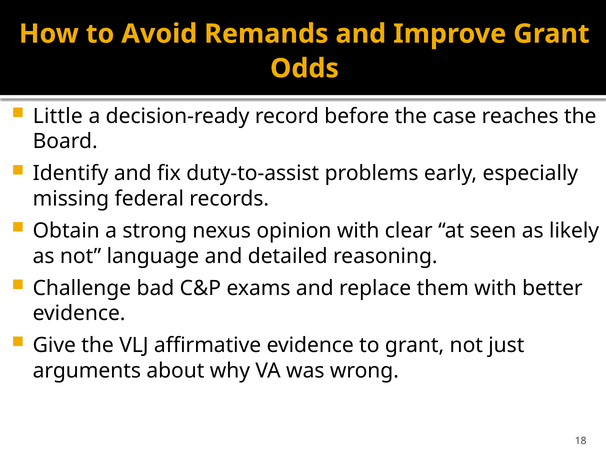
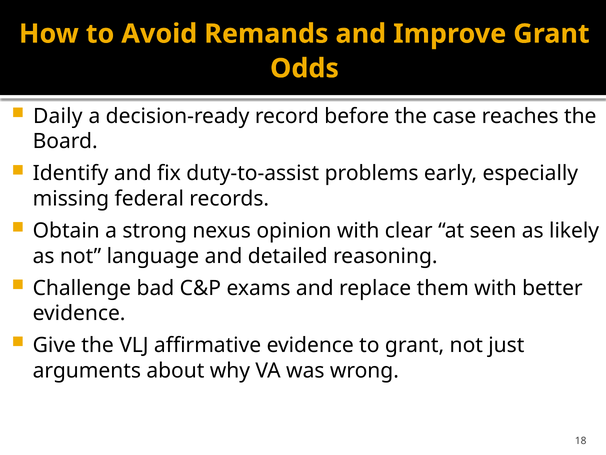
Little: Little -> Daily
